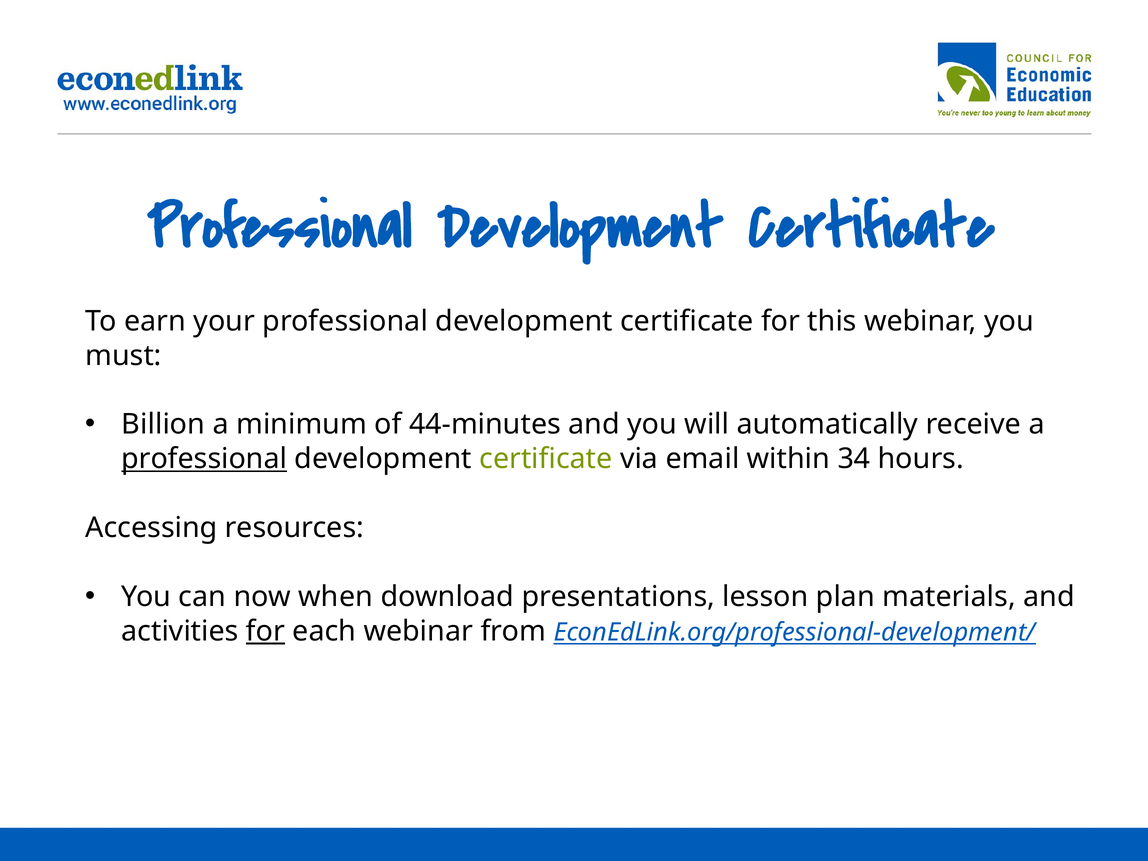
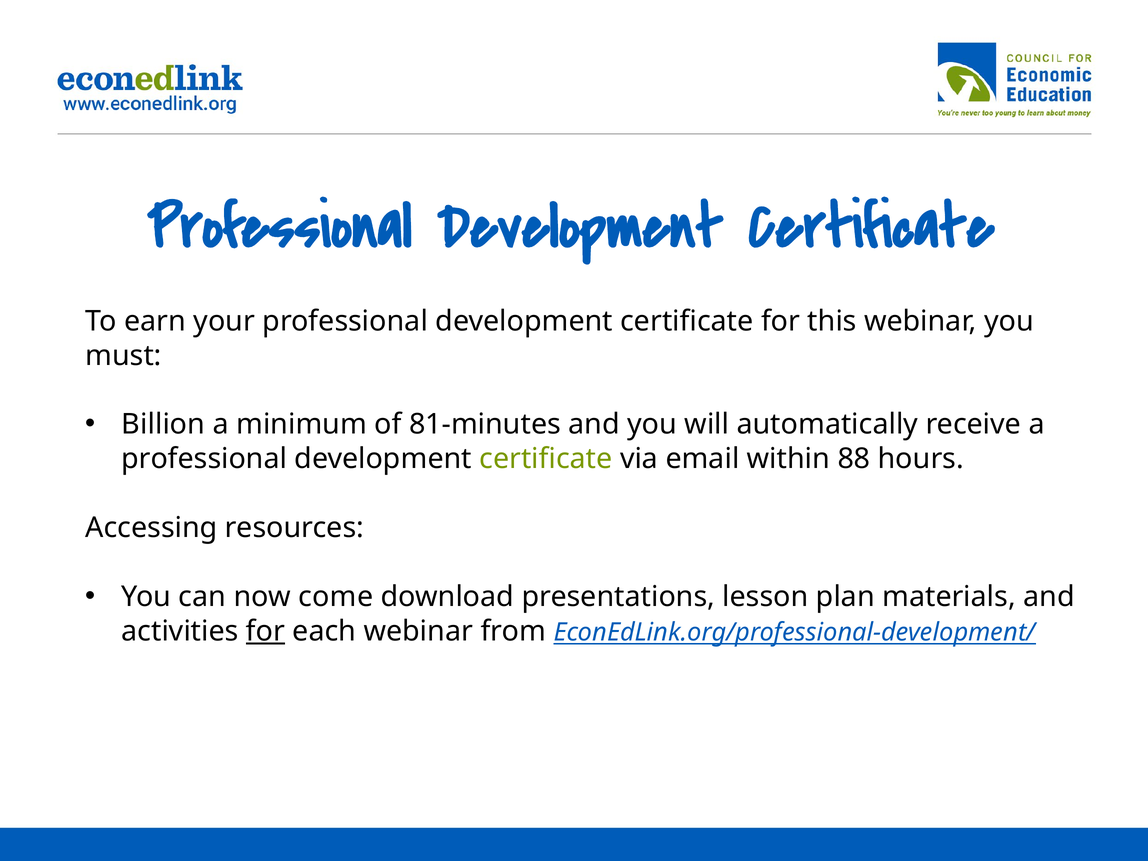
44-minutes: 44-minutes -> 81-minutes
professional at (204, 459) underline: present -> none
34: 34 -> 88
when: when -> come
